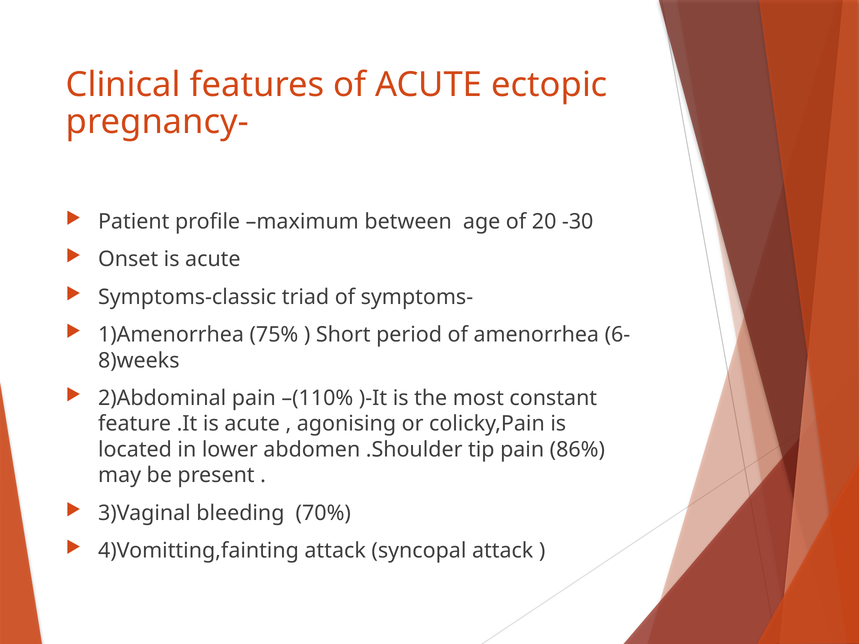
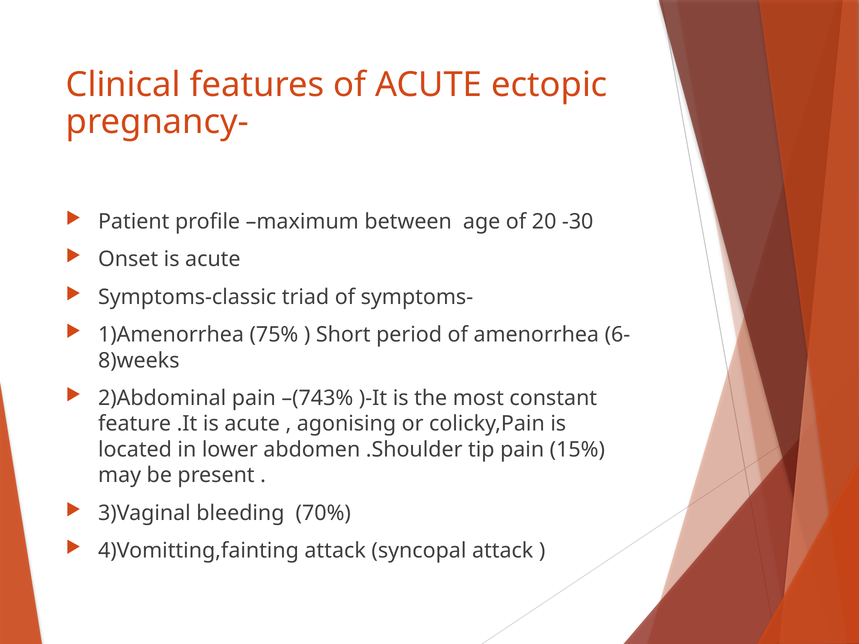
–(110%: –(110% -> –(743%
86%: 86% -> 15%
